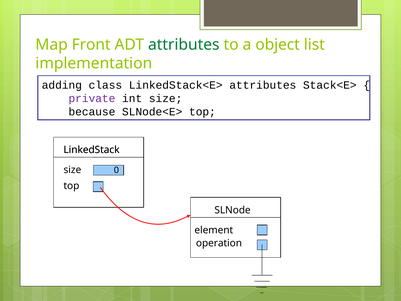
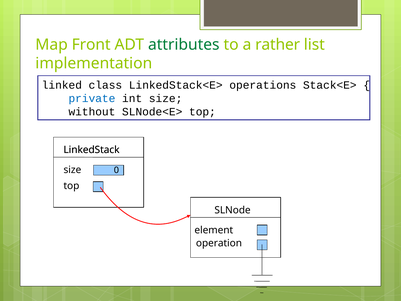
object: object -> rather
adding: adding -> linked
LinkedStack<E> attributes: attributes -> operations
private colour: purple -> blue
because: because -> without
